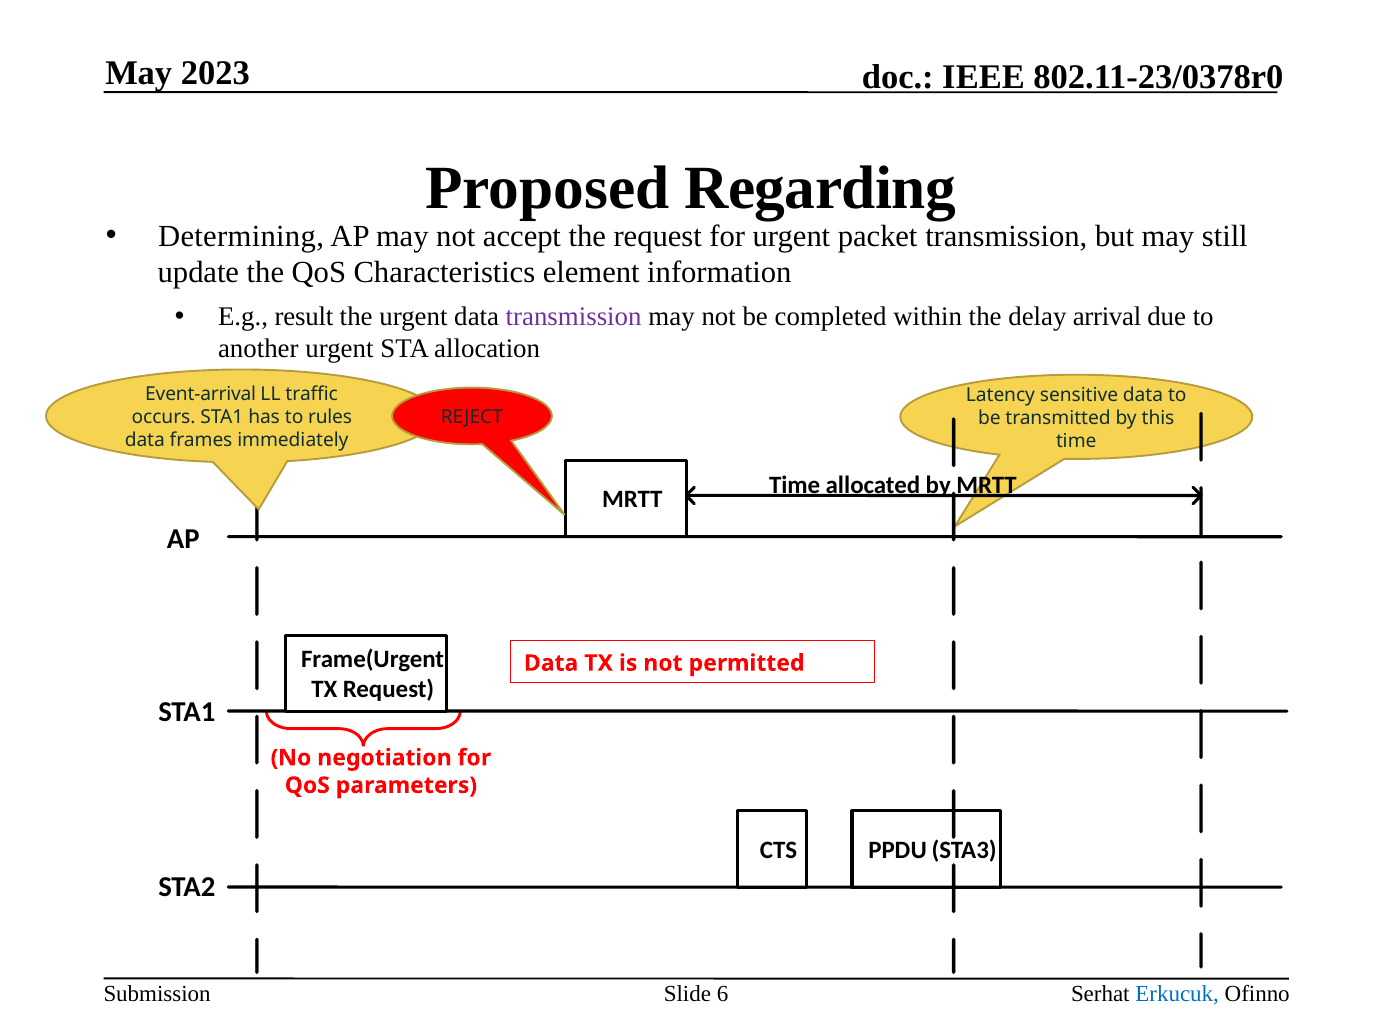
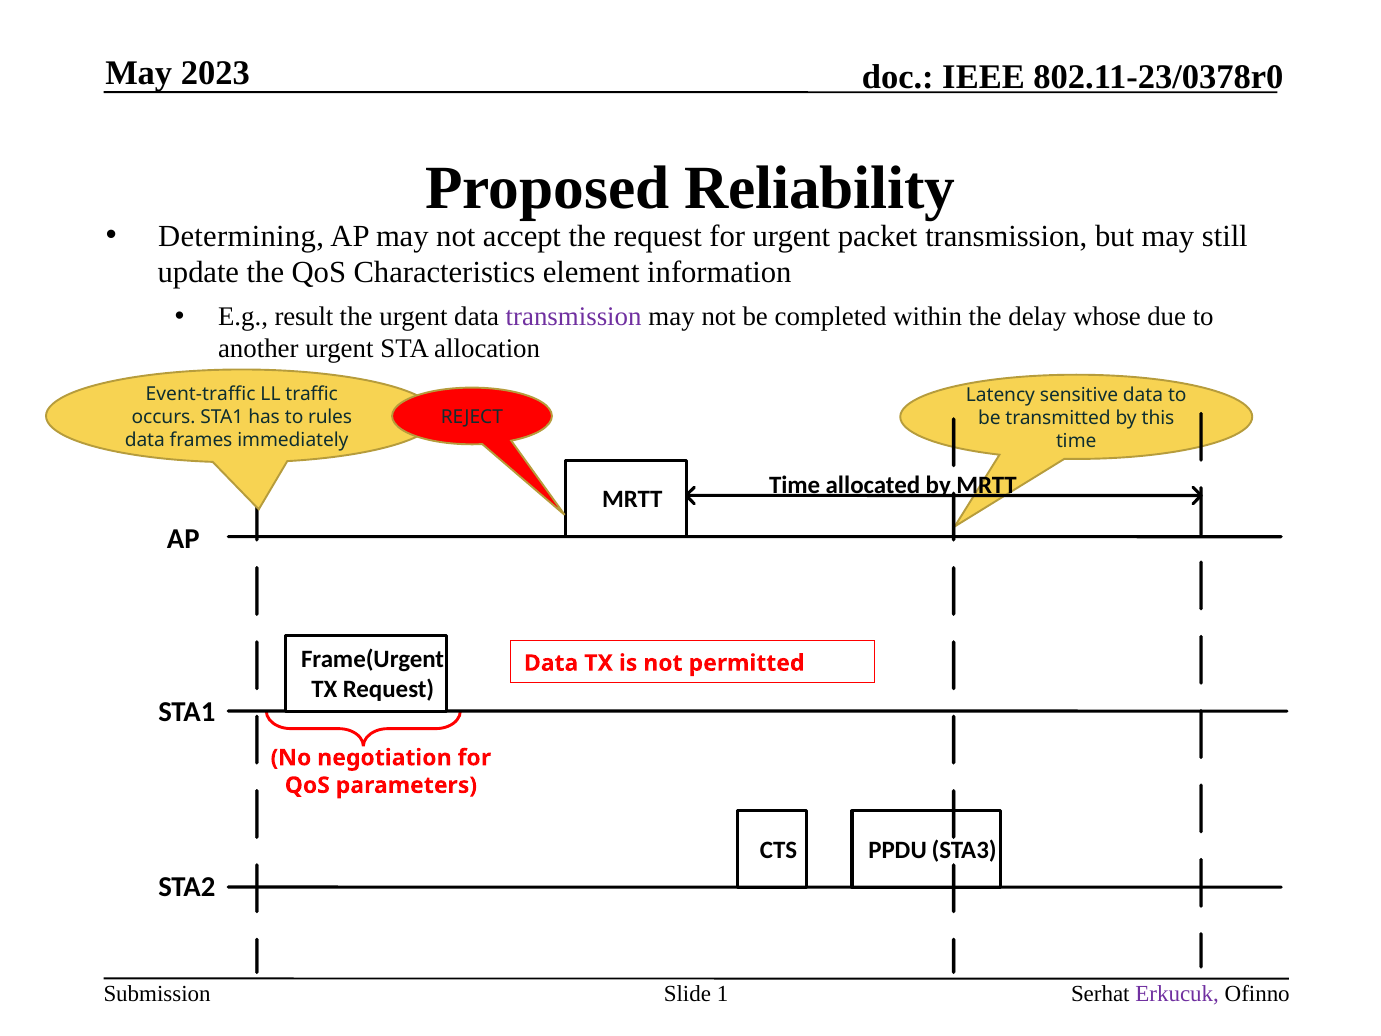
Regarding: Regarding -> Reliability
arrival: arrival -> whose
Event-arrival: Event-arrival -> Event-traffic
6: 6 -> 1
Erkucuk colour: blue -> purple
